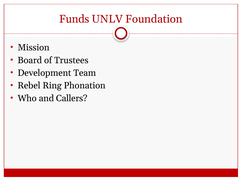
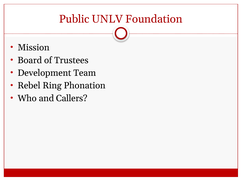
Funds: Funds -> Public
